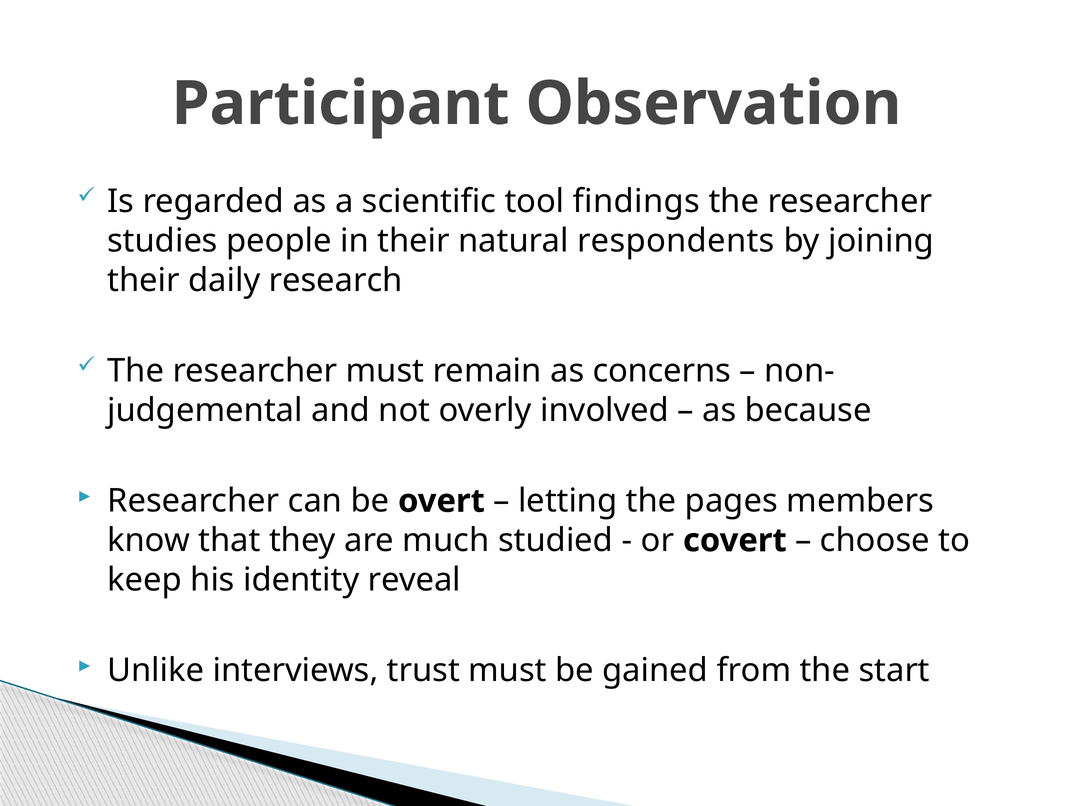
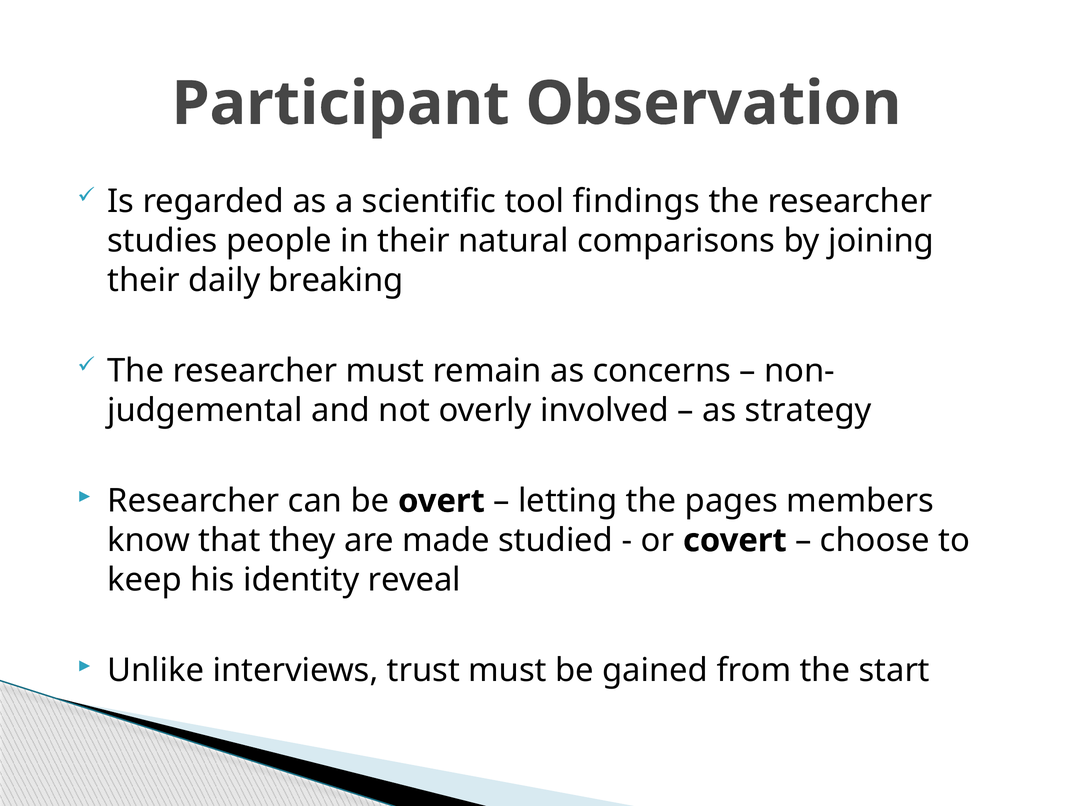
respondents: respondents -> comparisons
research: research -> breaking
because: because -> strategy
much: much -> made
